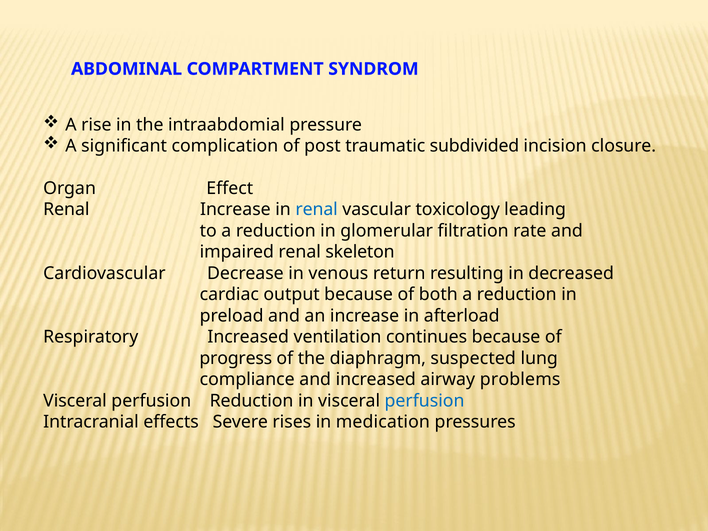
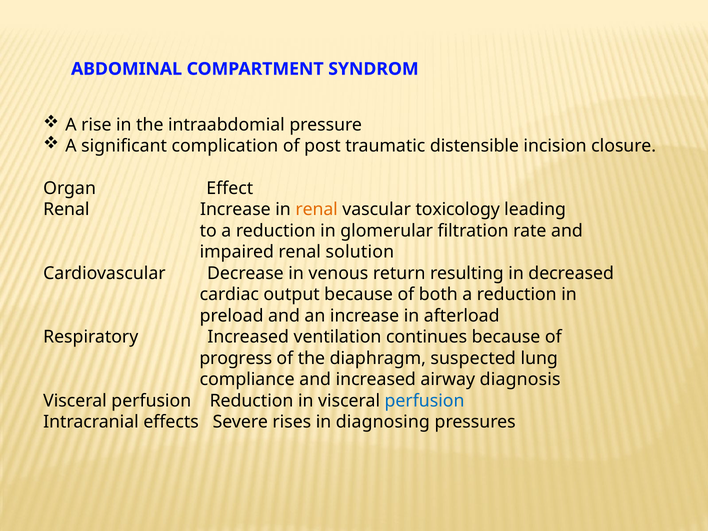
subdivided: subdivided -> distensible
renal at (317, 210) colour: blue -> orange
skeleton: skeleton -> solution
problems: problems -> diagnosis
medication: medication -> diagnosing
